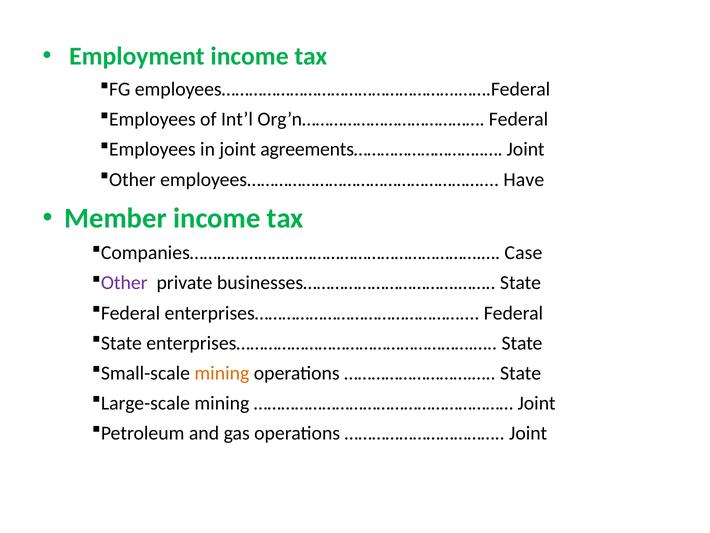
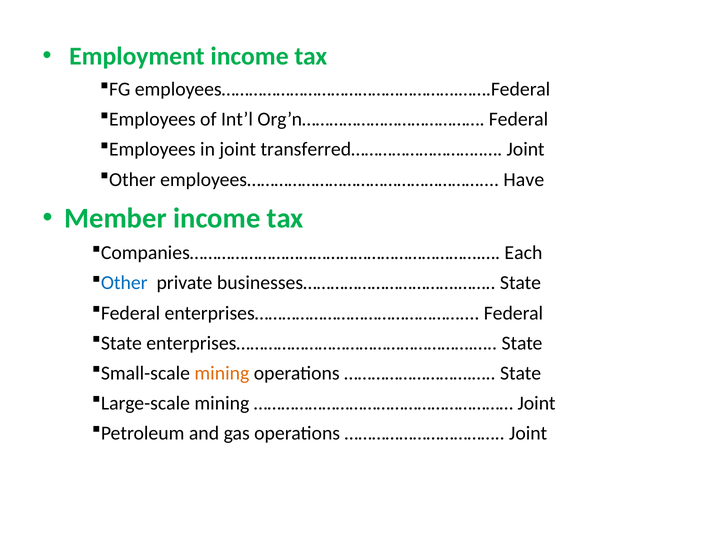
agreements………………………..…: agreements………………………..… -> transferred………………………..…
Case: Case -> Each
Other at (124, 283) colour: purple -> blue
